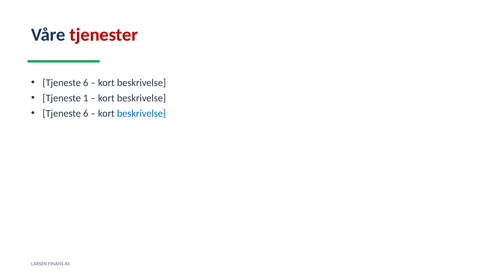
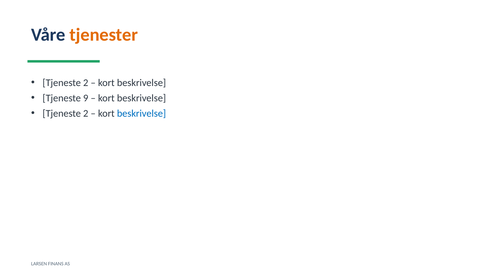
tjenester colour: red -> orange
6 at (86, 83): 6 -> 2
1: 1 -> 9
6 at (86, 113): 6 -> 2
